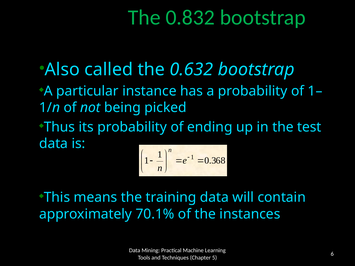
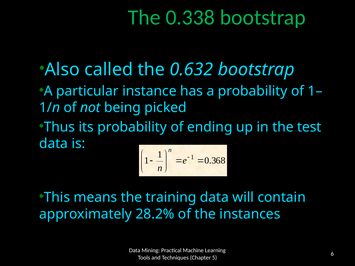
0.832: 0.832 -> 0.338
70.1%: 70.1% -> 28.2%
